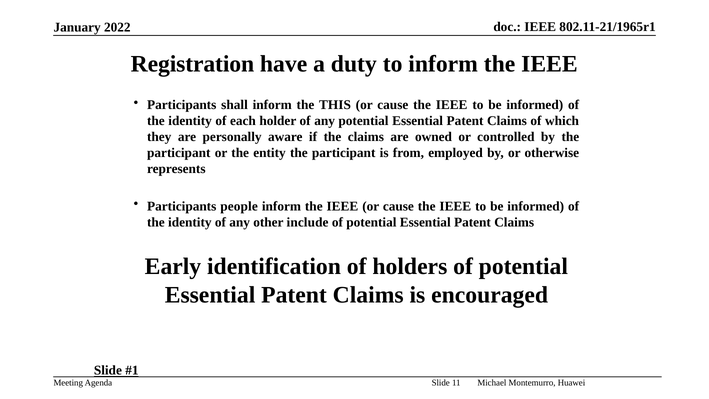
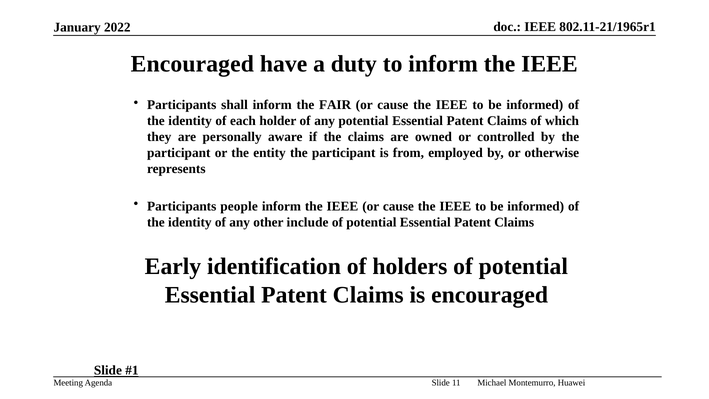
Registration at (192, 64): Registration -> Encouraged
THIS: THIS -> FAIR
